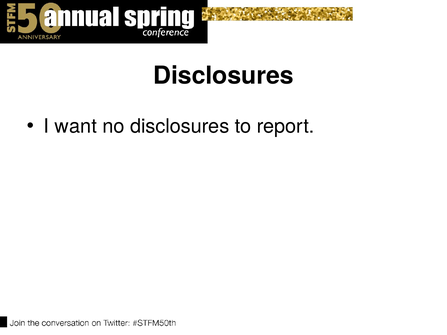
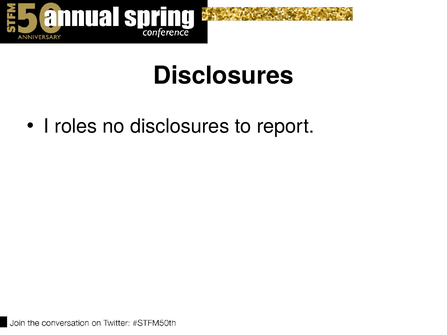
want: want -> roles
